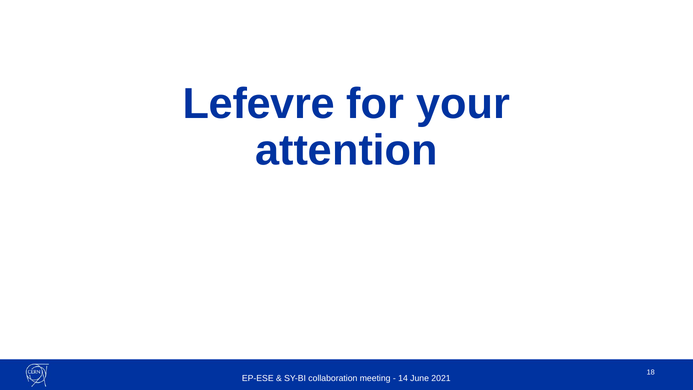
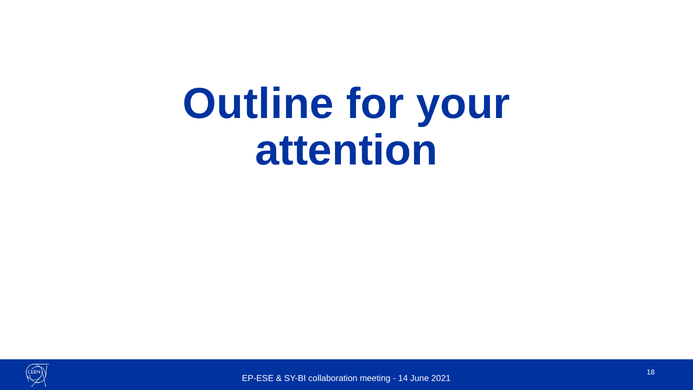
Lefevre: Lefevre -> Outline
